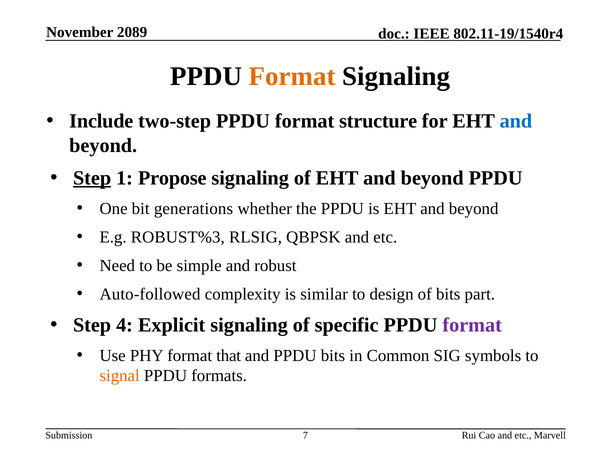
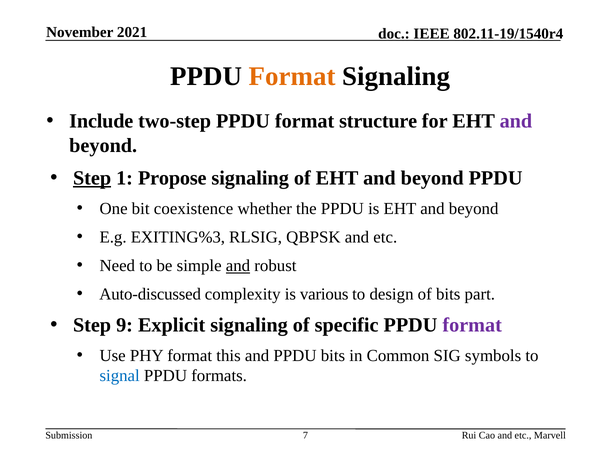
2089: 2089 -> 2021
and at (516, 121) colour: blue -> purple
generations: generations -> coexistence
ROBUST%3: ROBUST%3 -> EXITING%3
and at (238, 266) underline: none -> present
Auto-followed: Auto-followed -> Auto-discussed
similar: similar -> various
4: 4 -> 9
that: that -> this
signal colour: orange -> blue
